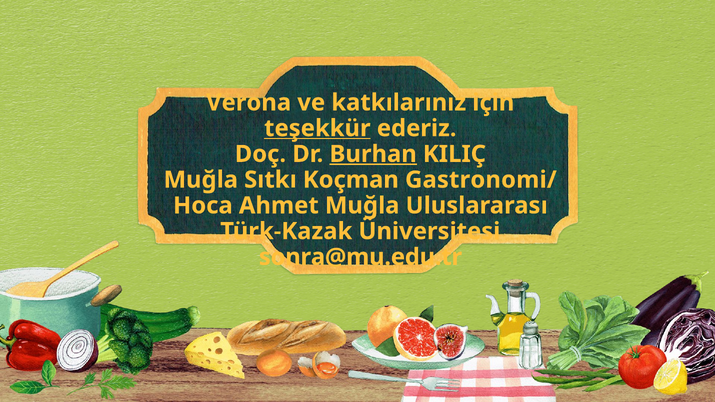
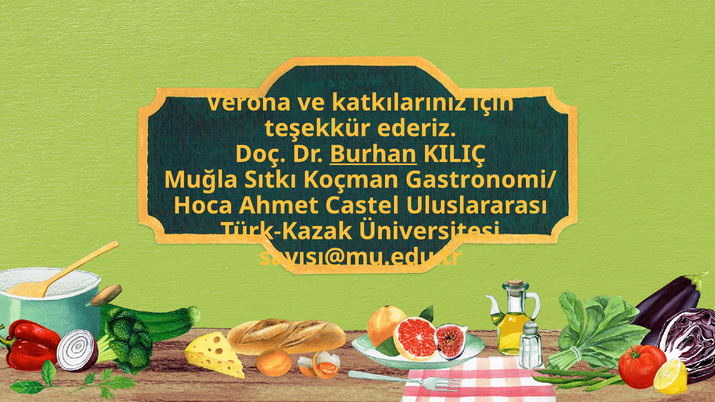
teşekkür underline: present -> none
Ahmet Muğla: Muğla -> Castel
sonra@mu.edu.tr: sonra@mu.edu.tr -> sayısı@mu.edu.tr
